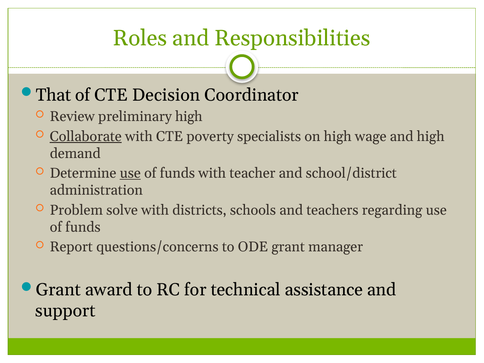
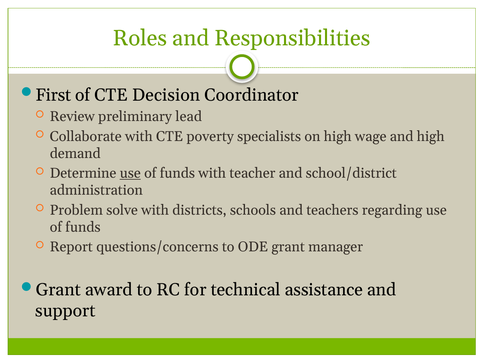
That: That -> First
preliminary high: high -> lead
Collaborate underline: present -> none
